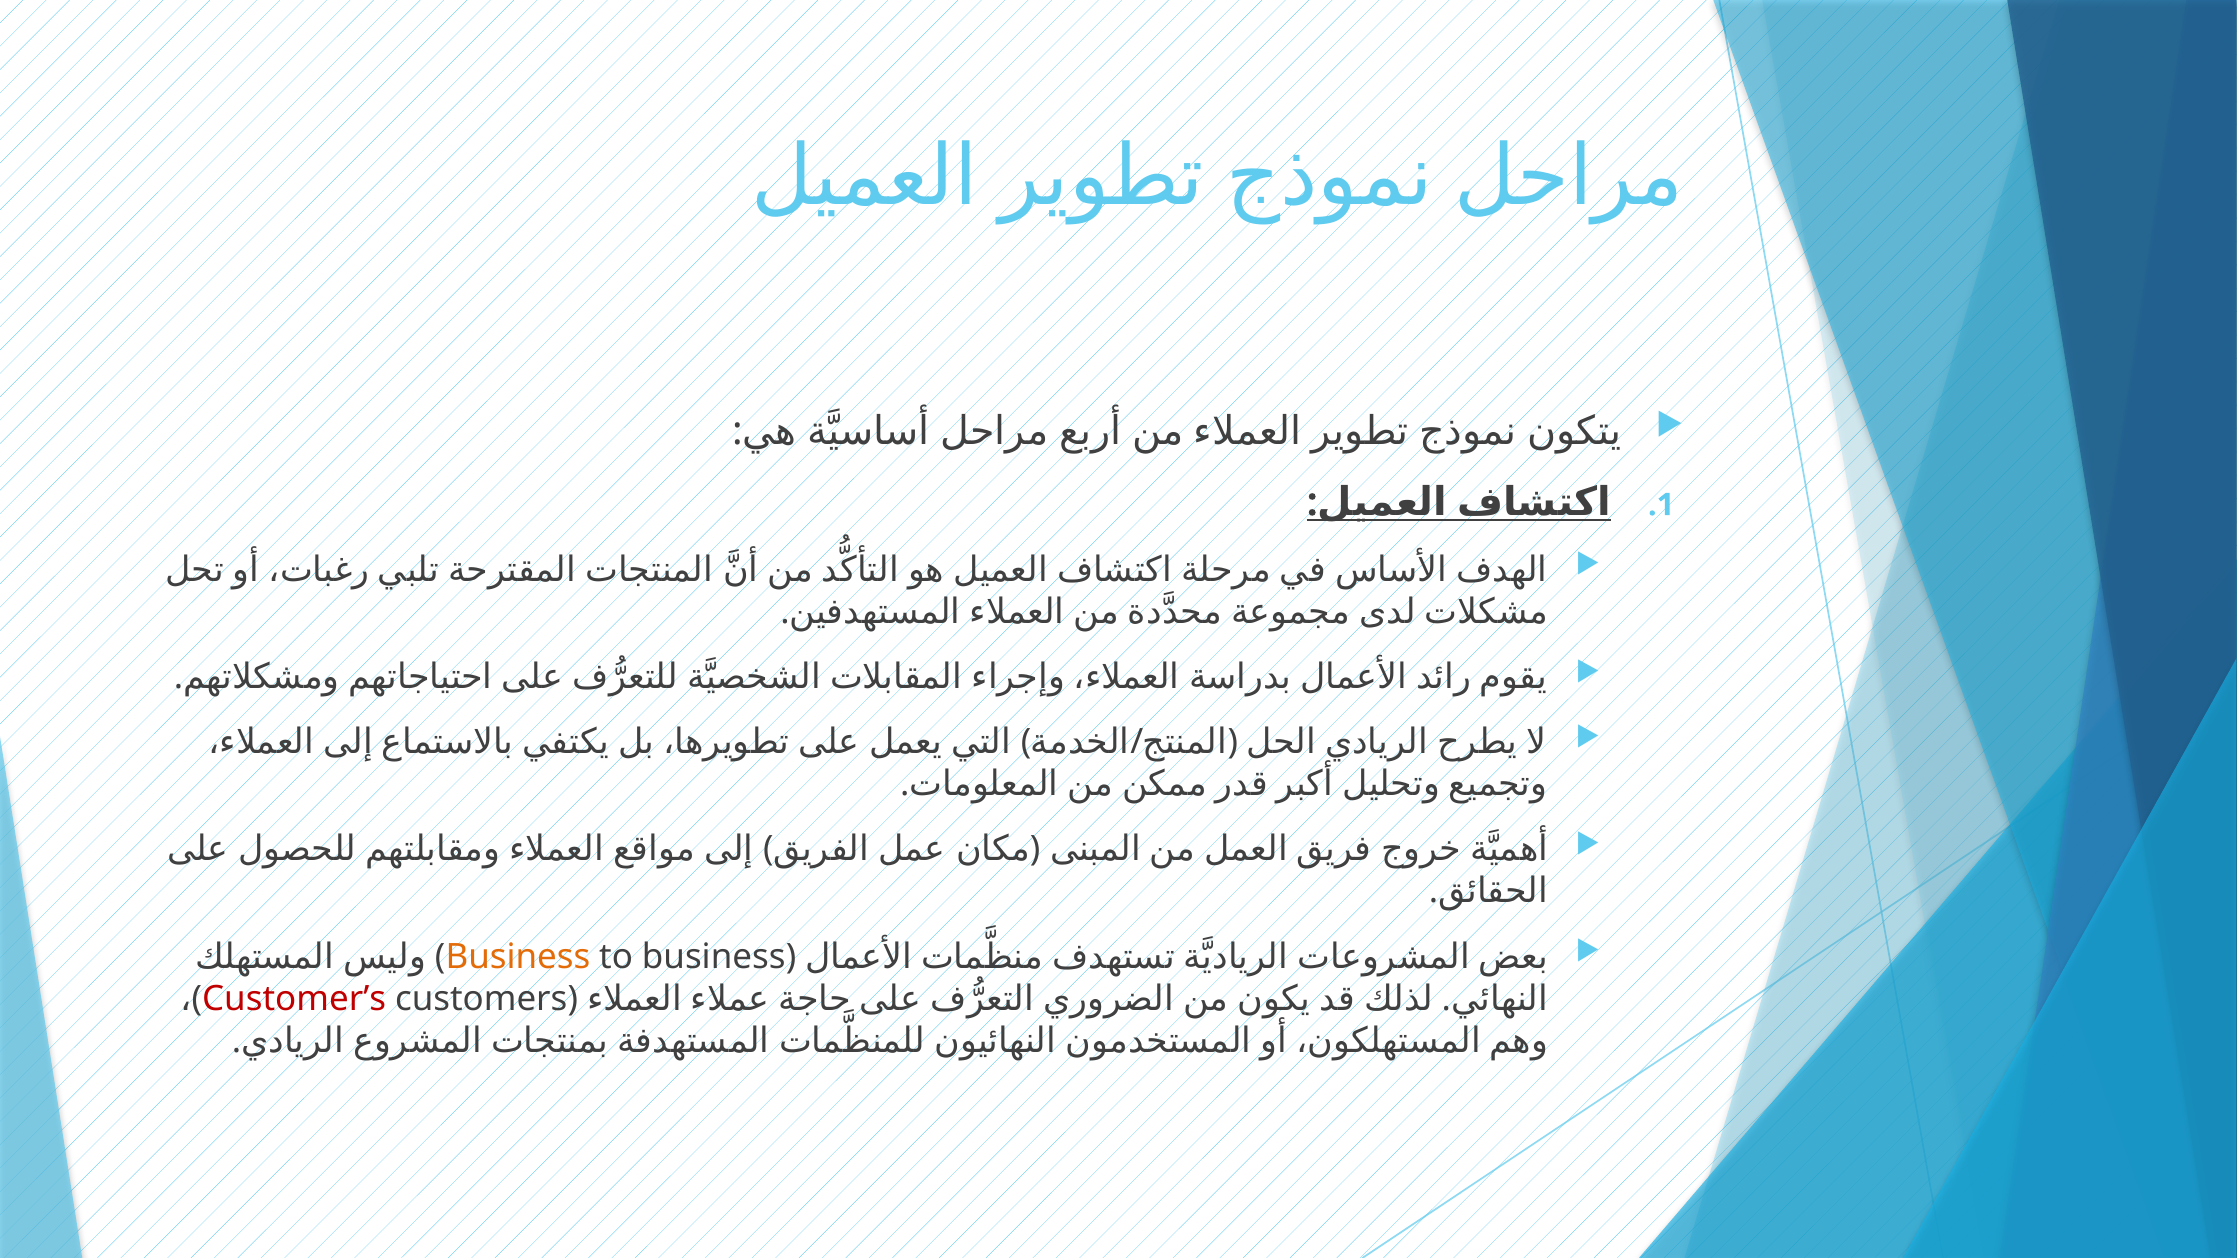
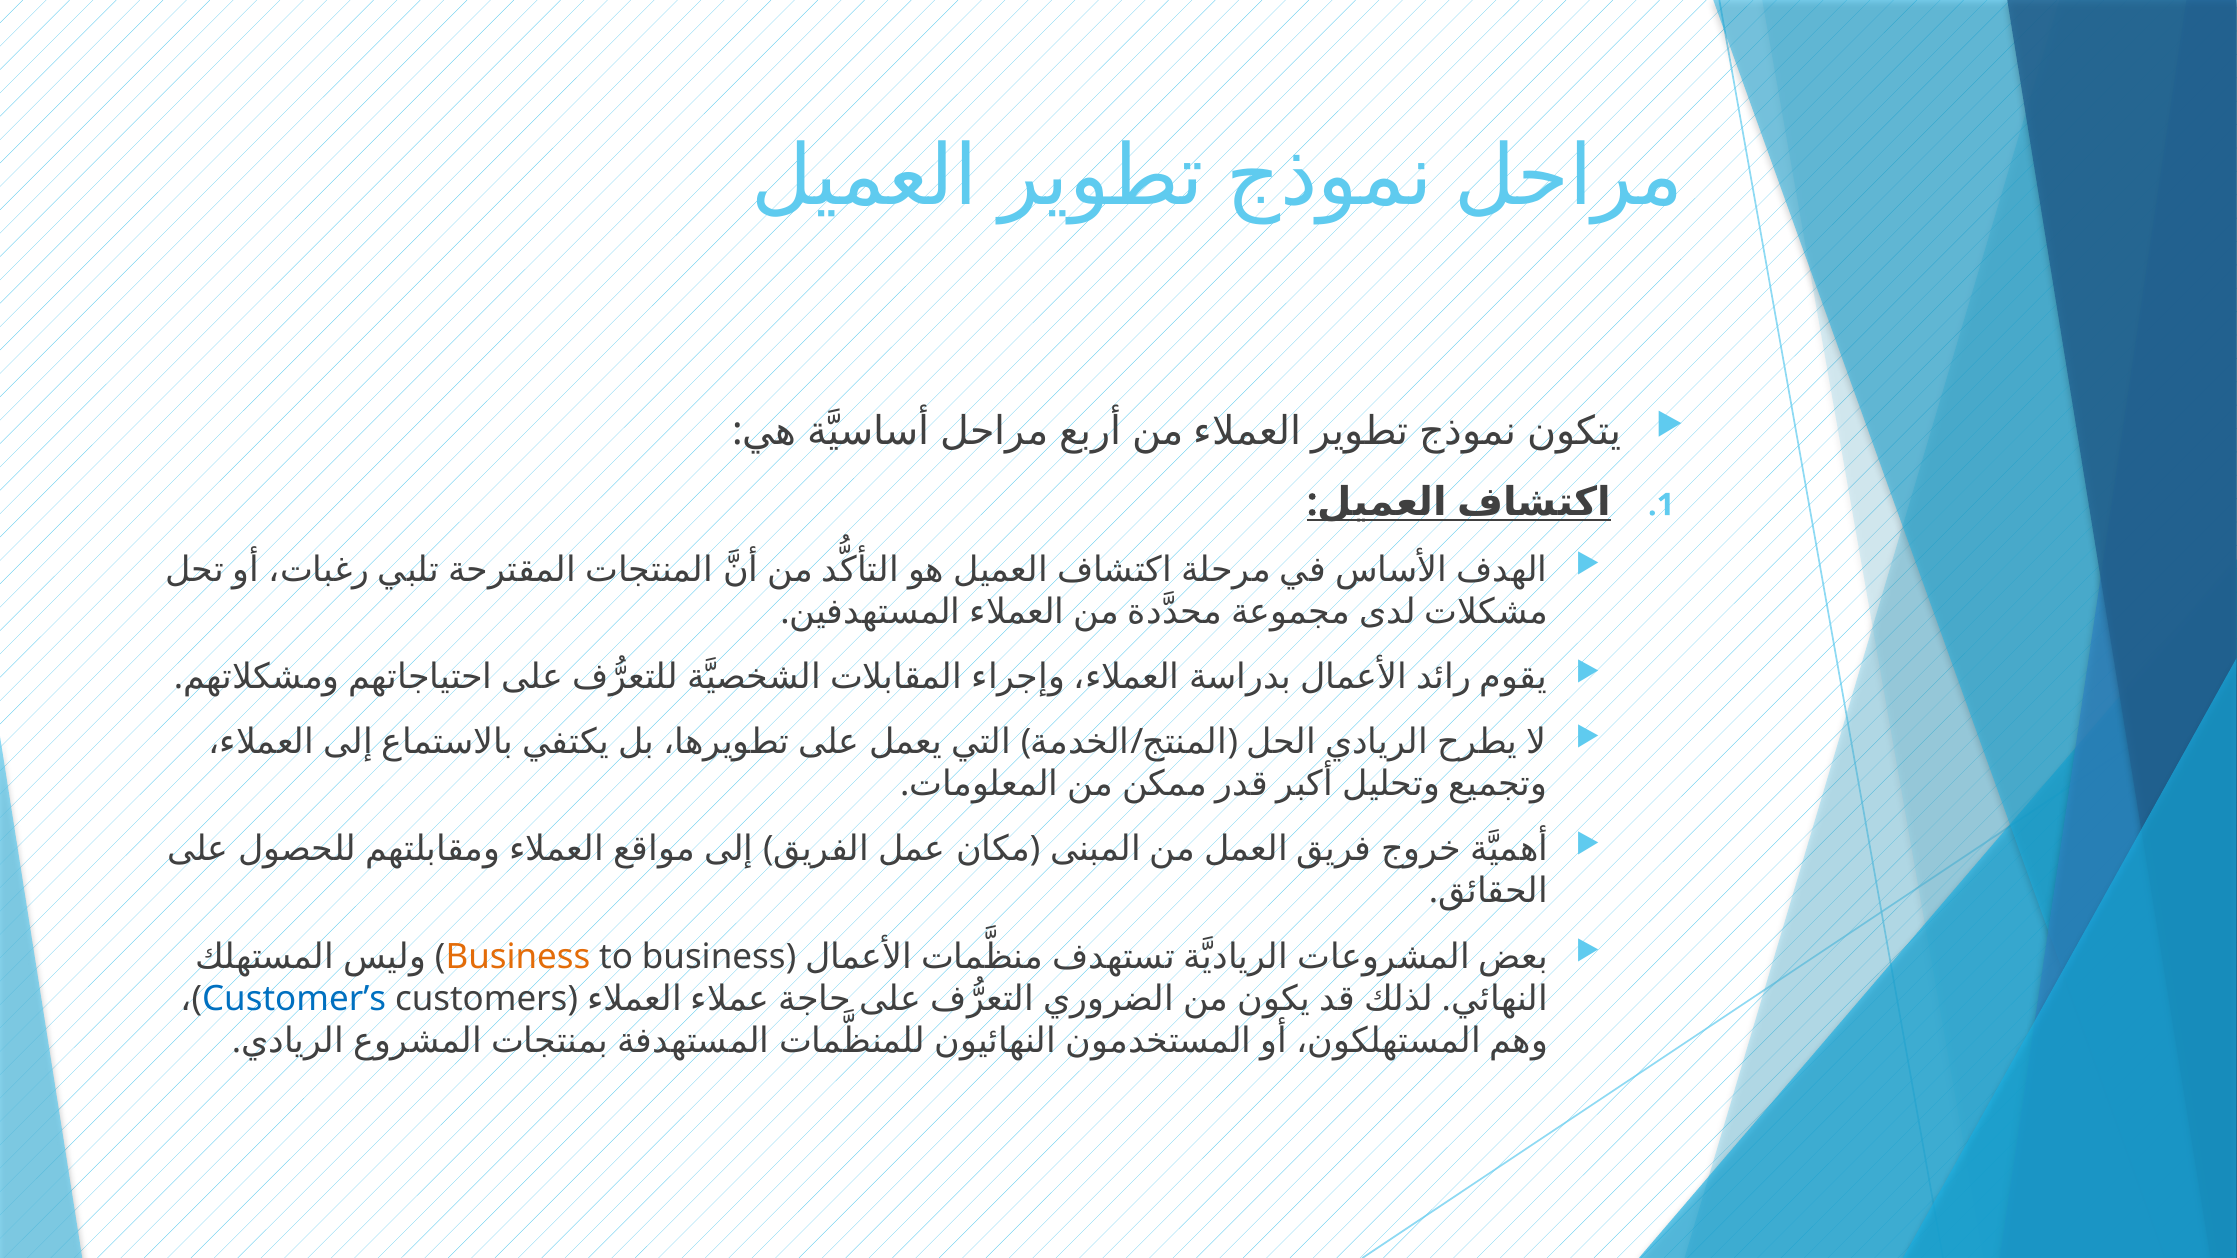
Customer’s colour: red -> blue
